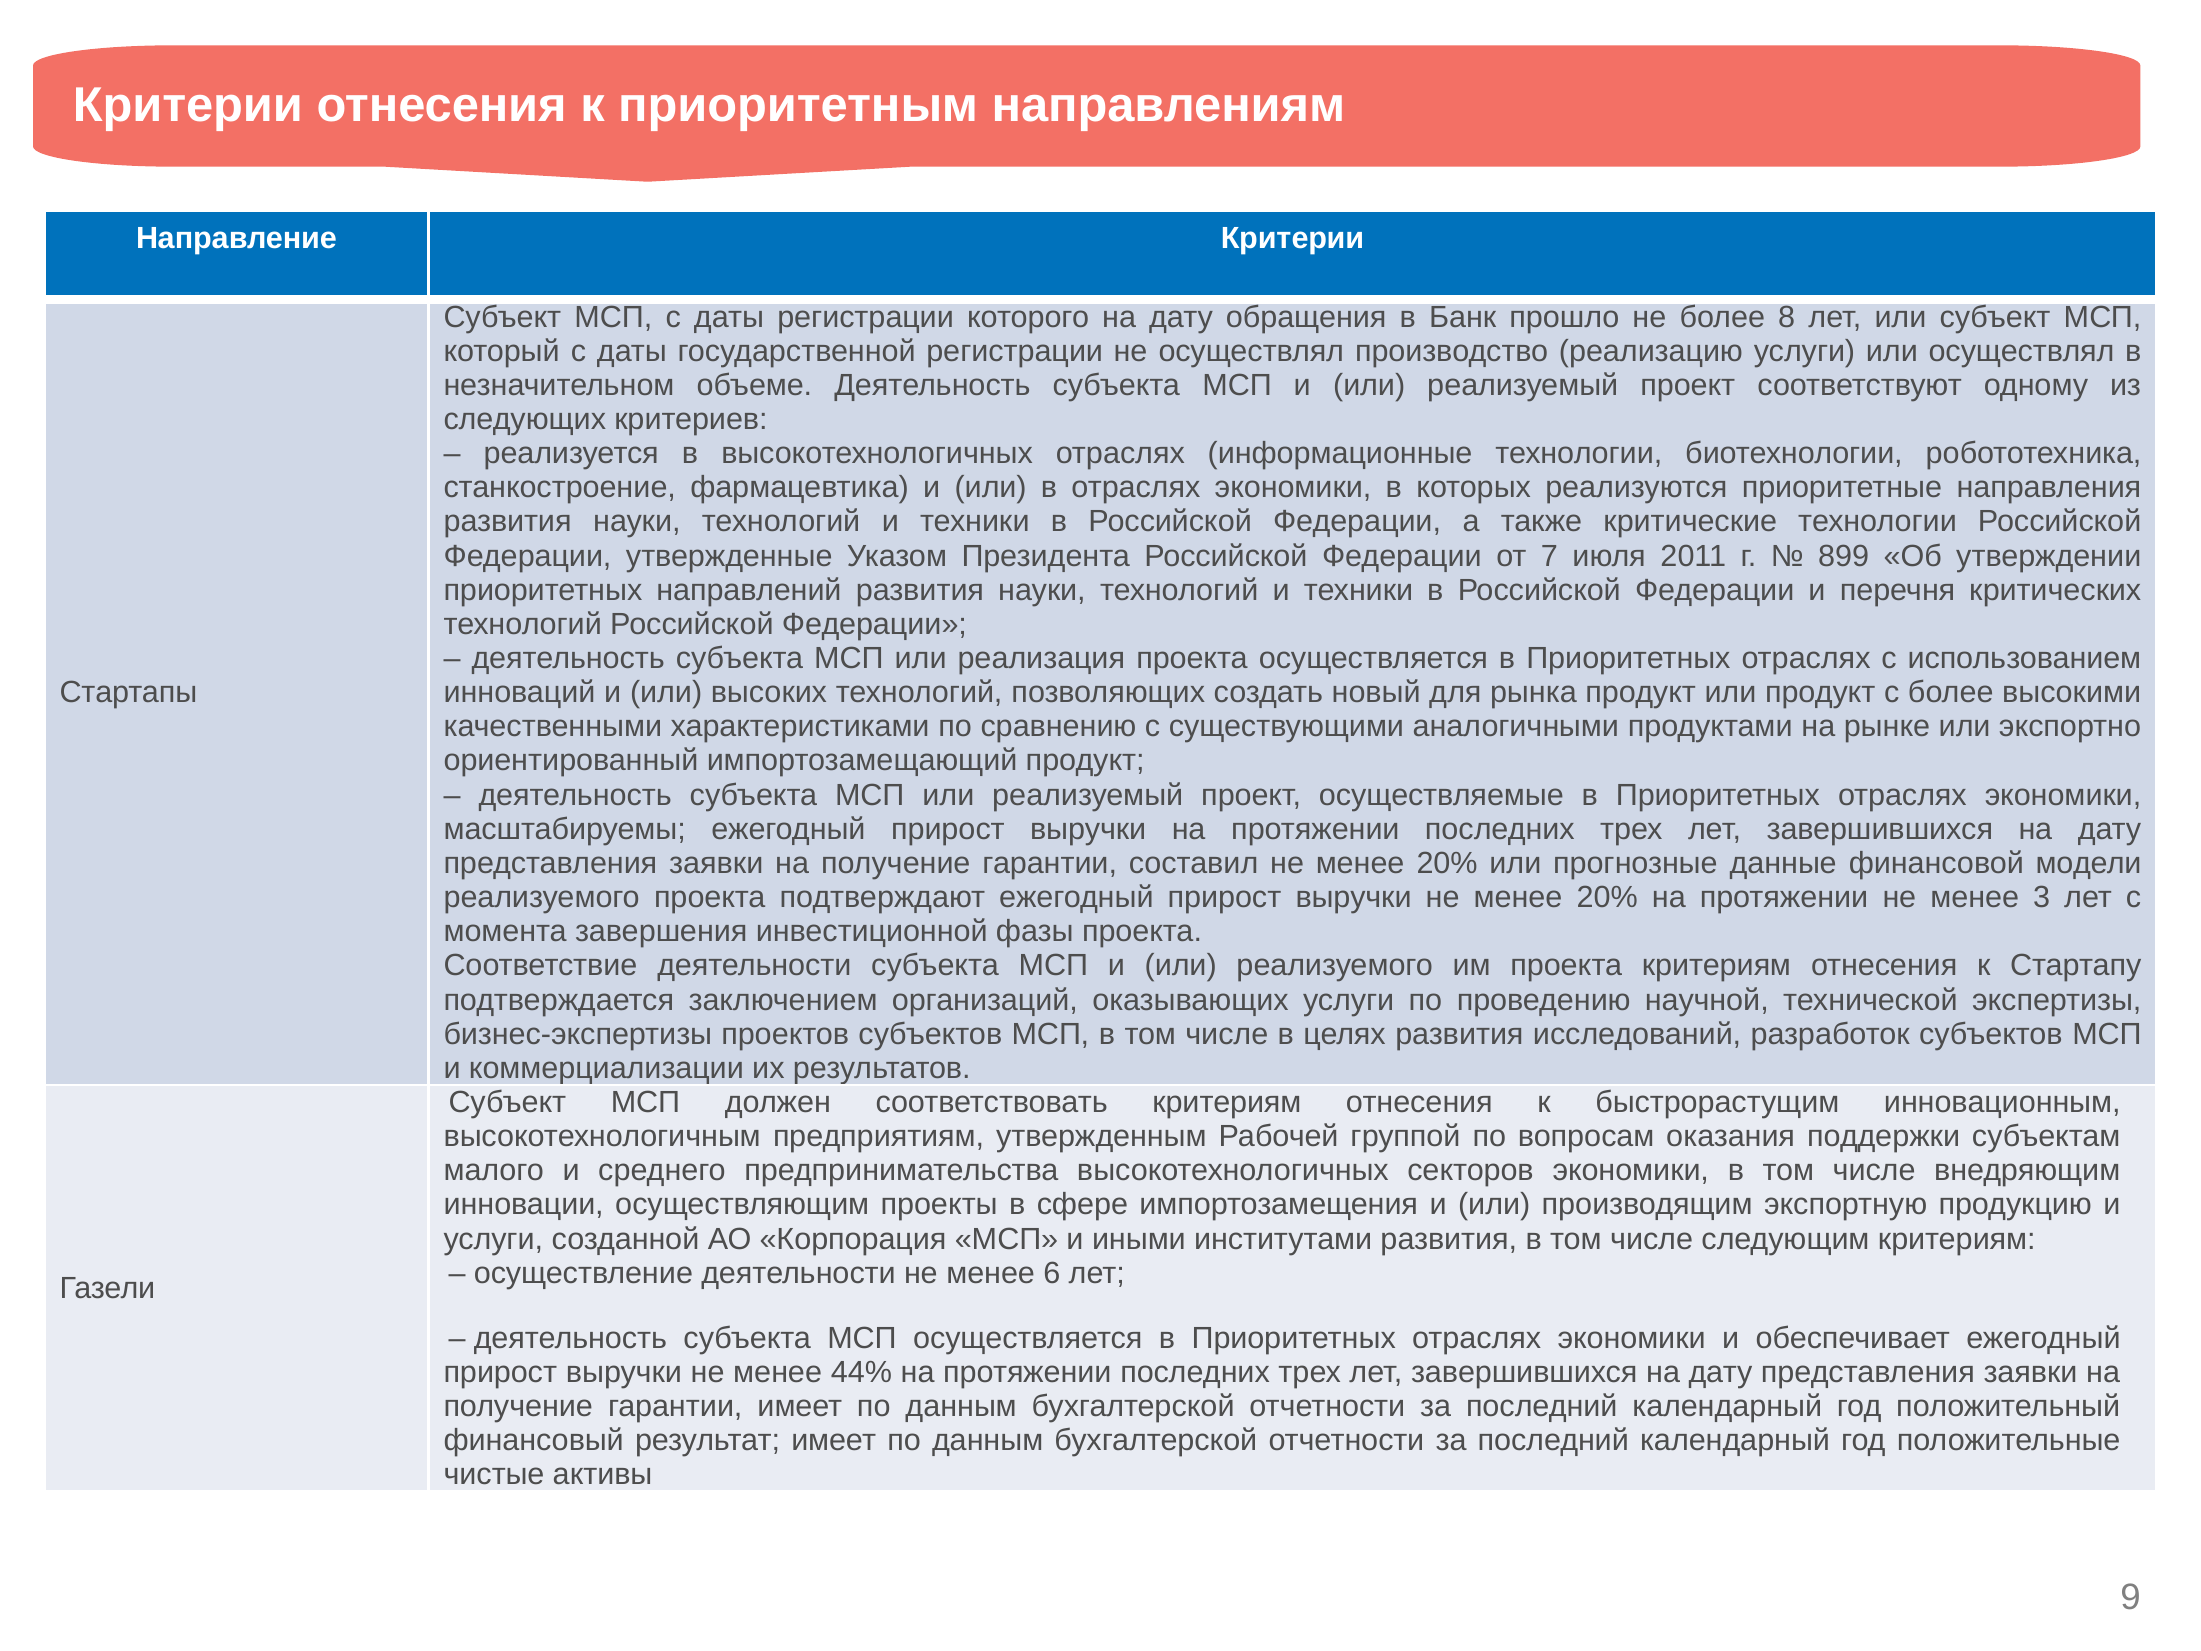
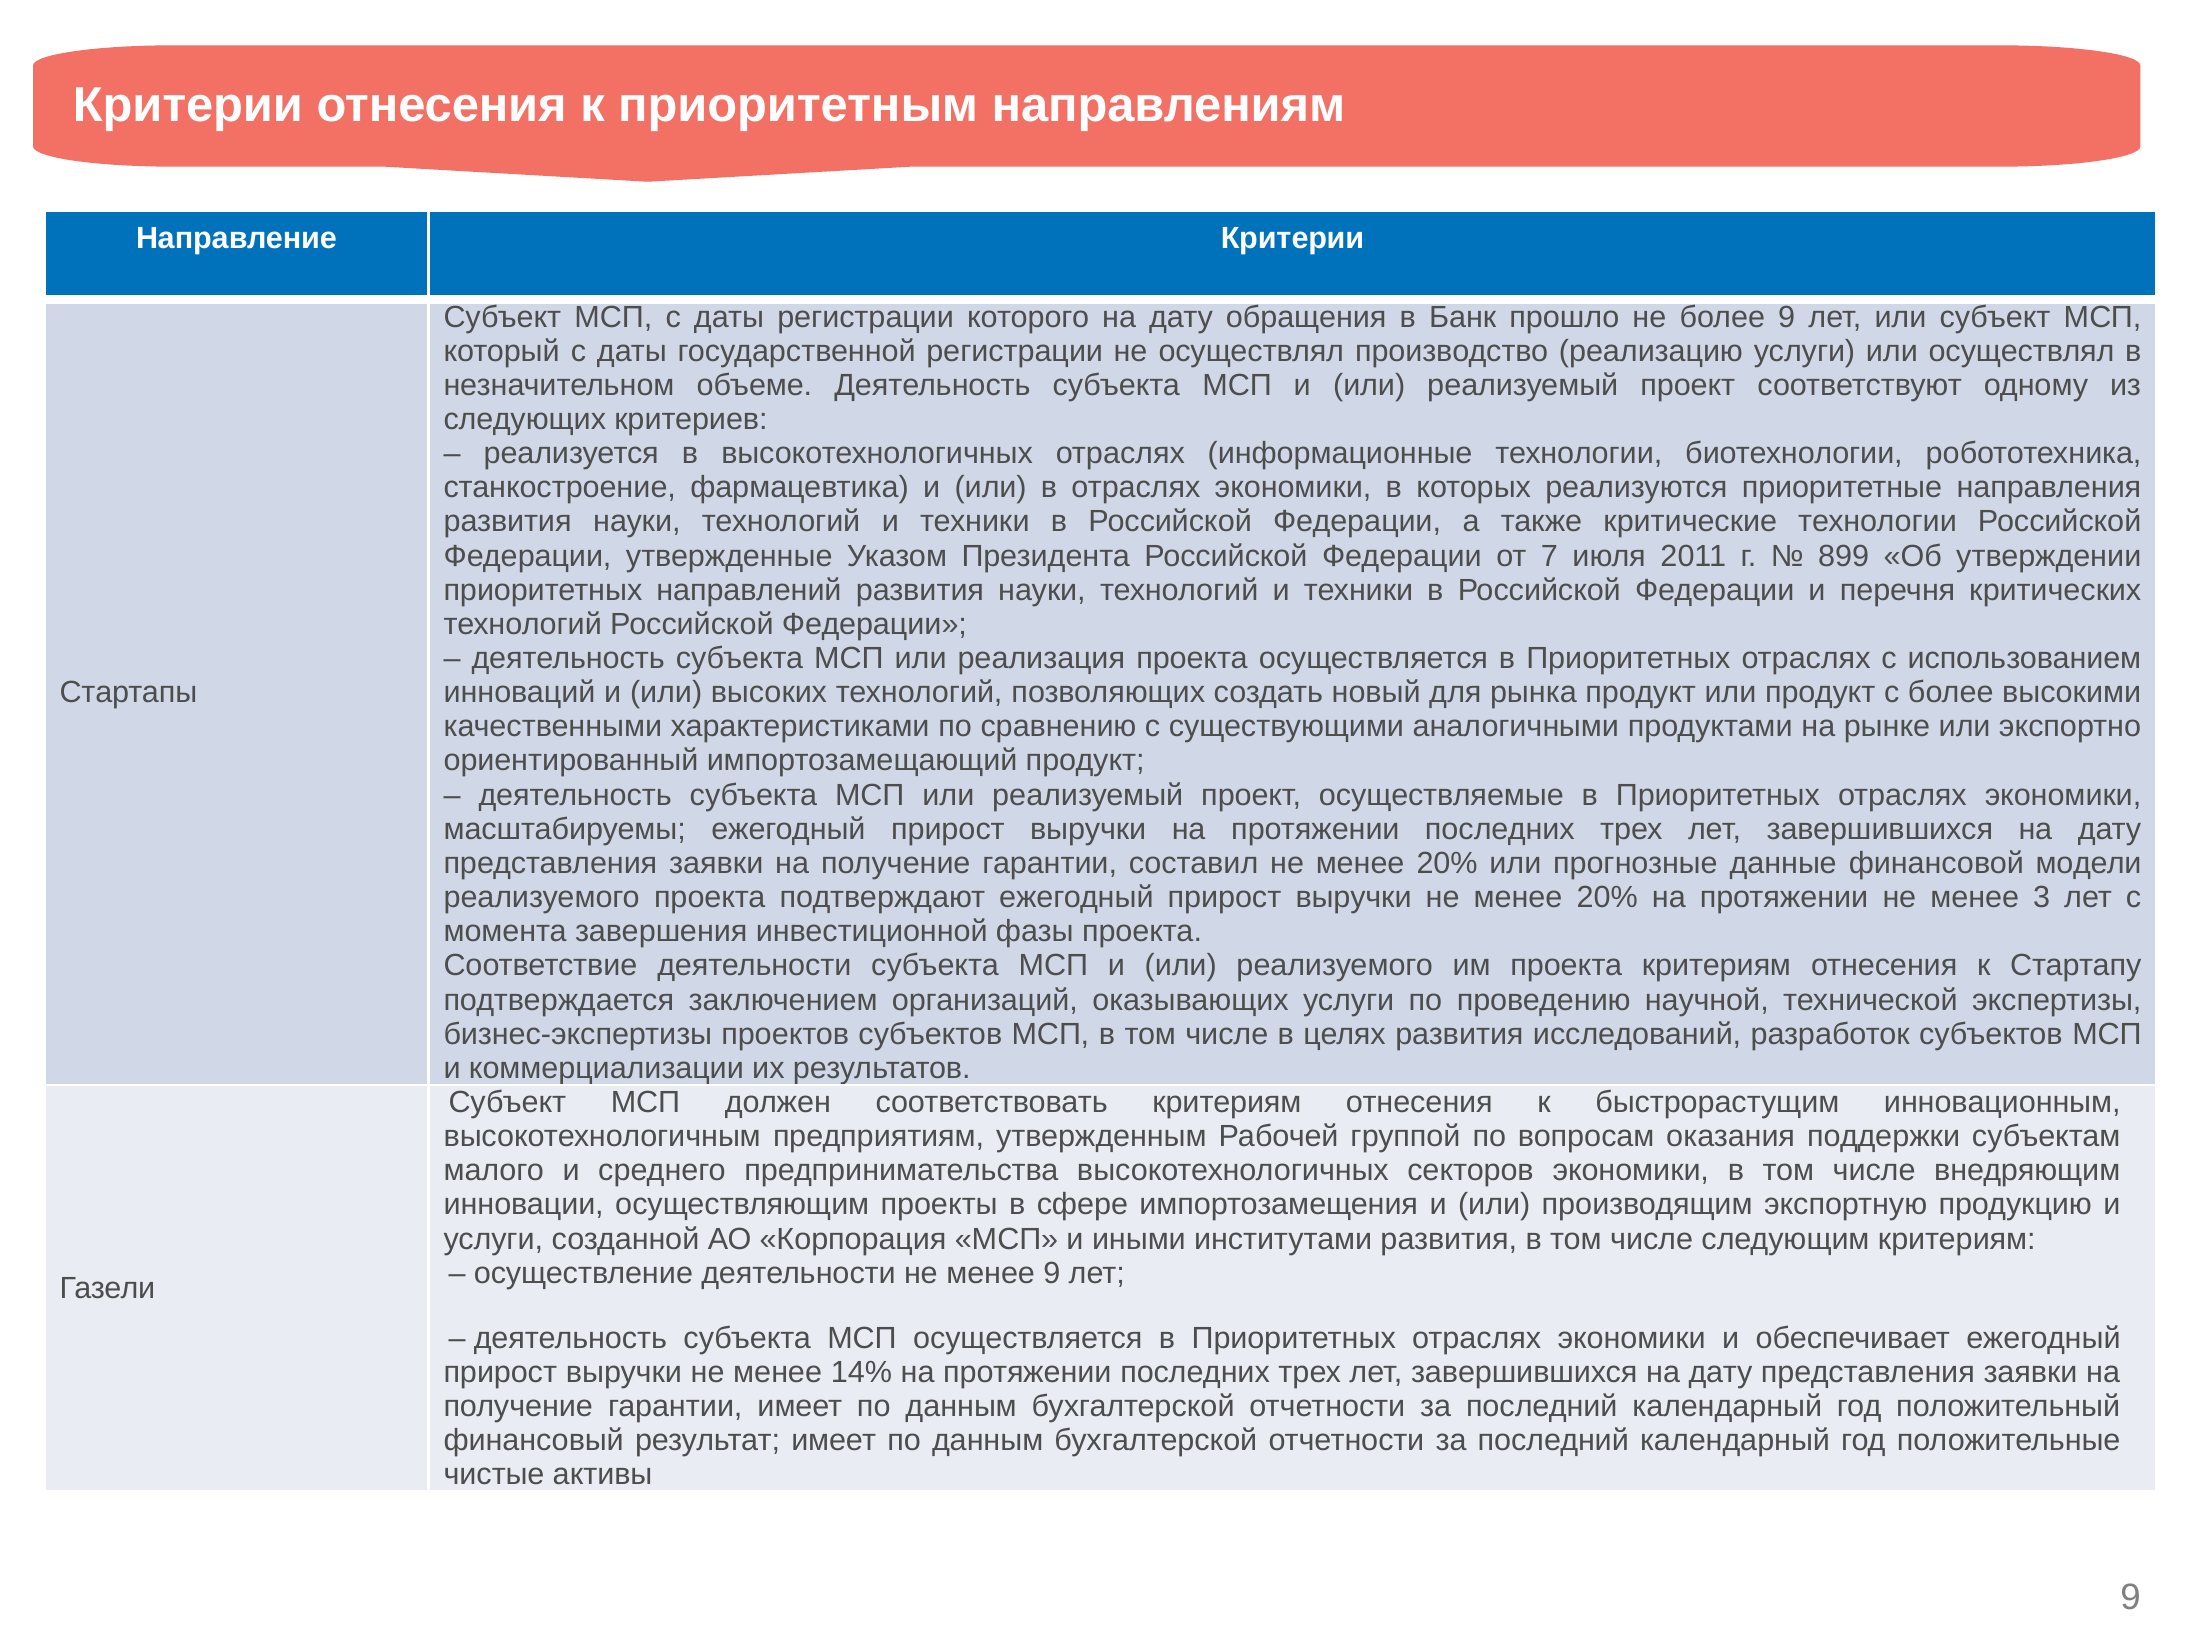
более 8: 8 -> 9
менее 6: 6 -> 9
44%: 44% -> 14%
